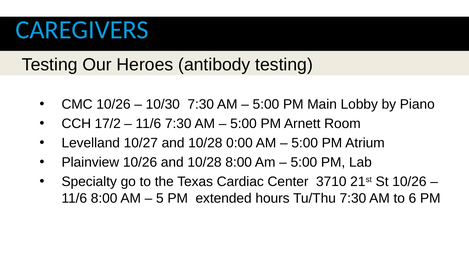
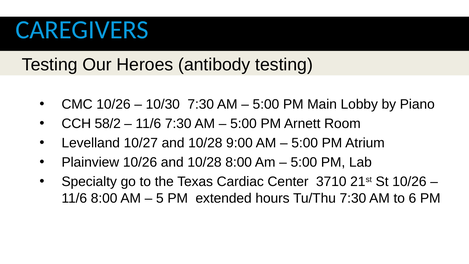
17/2: 17/2 -> 58/2
0:00: 0:00 -> 9:00
